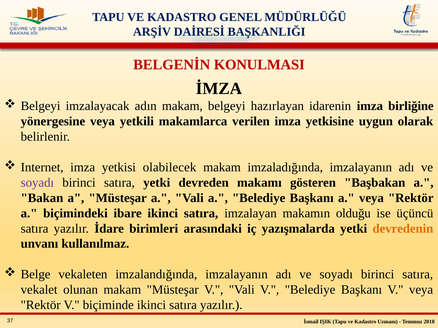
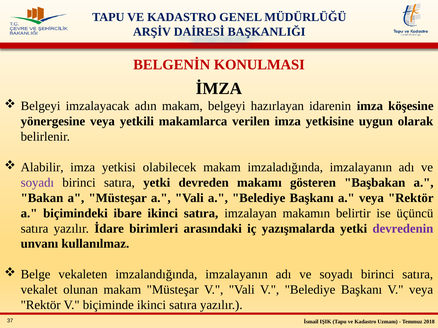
birliğine: birliğine -> köşesine
Internet: Internet -> Alabilir
olduğu: olduğu -> belirtir
devredenin colour: orange -> purple
